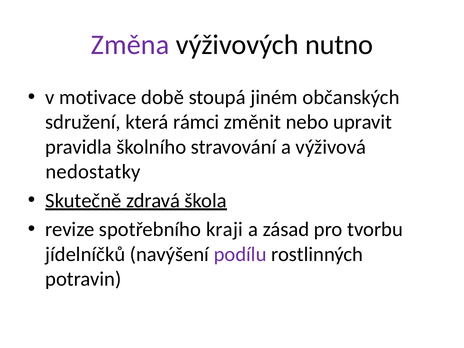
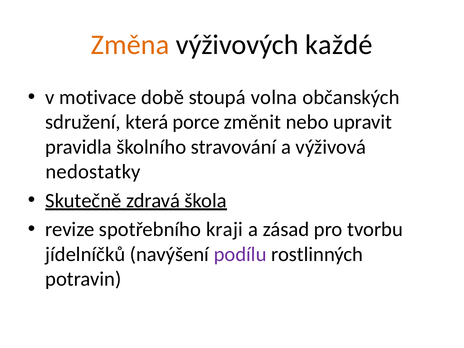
Změna colour: purple -> orange
nutno: nutno -> každé
jiném: jiném -> volna
rámci: rámci -> porce
